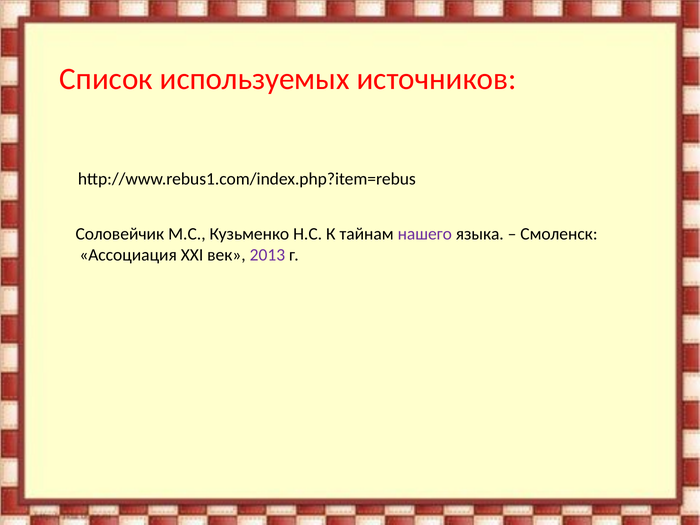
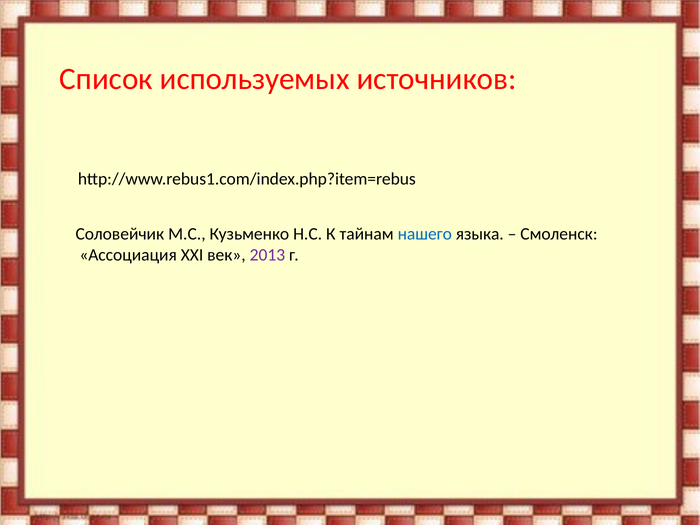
нашего colour: purple -> blue
